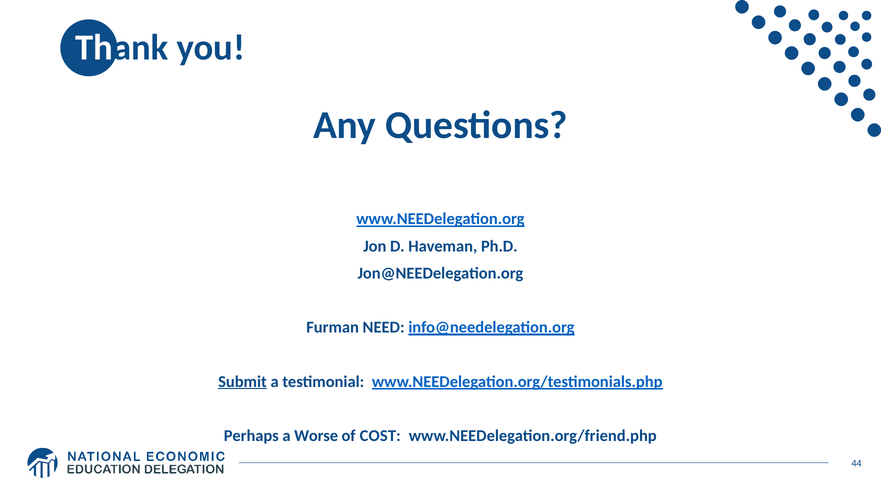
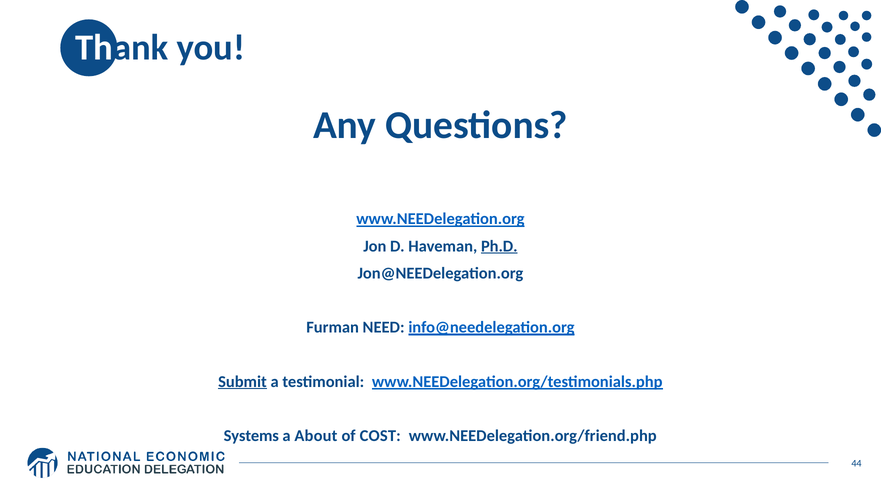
Ph.D underline: none -> present
Perhaps: Perhaps -> Systems
Worse: Worse -> About
